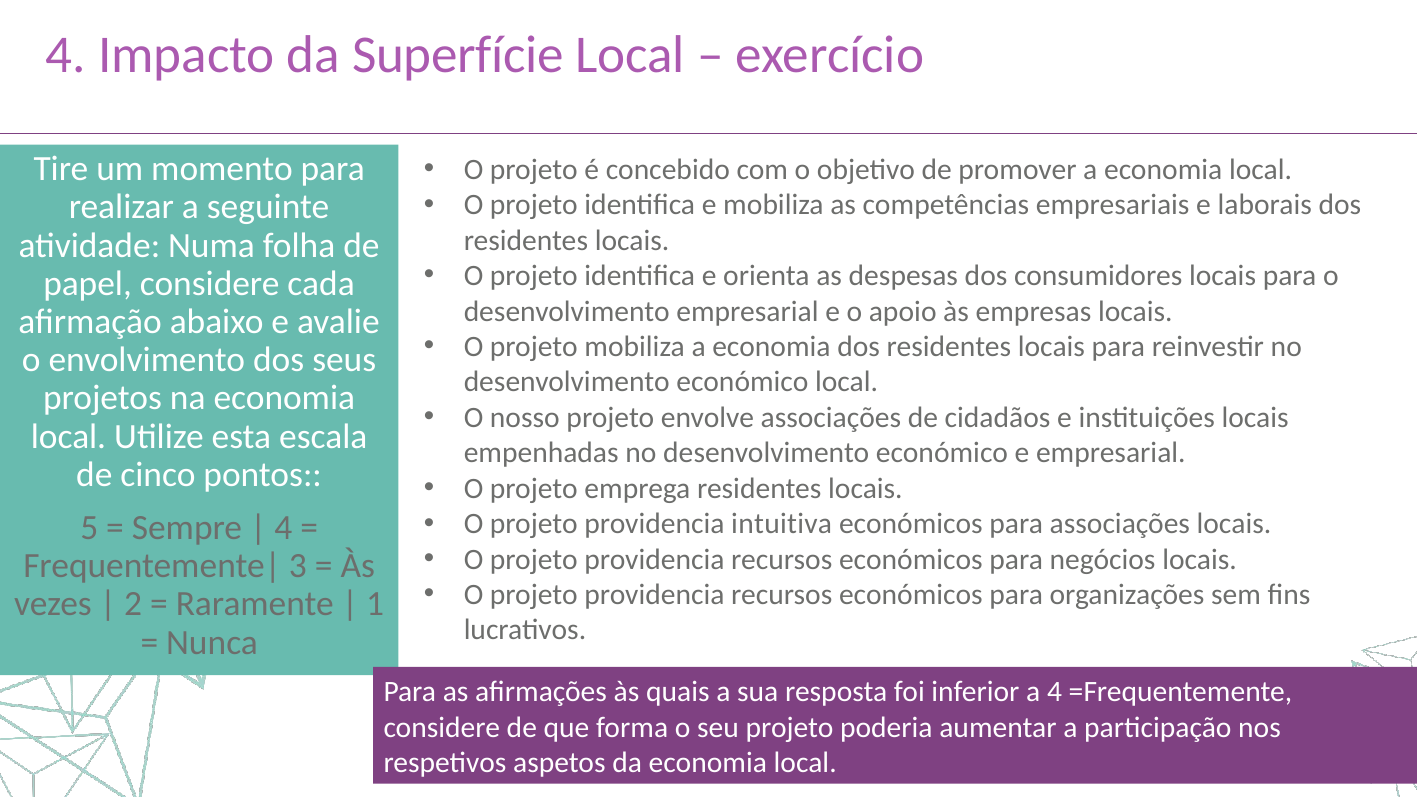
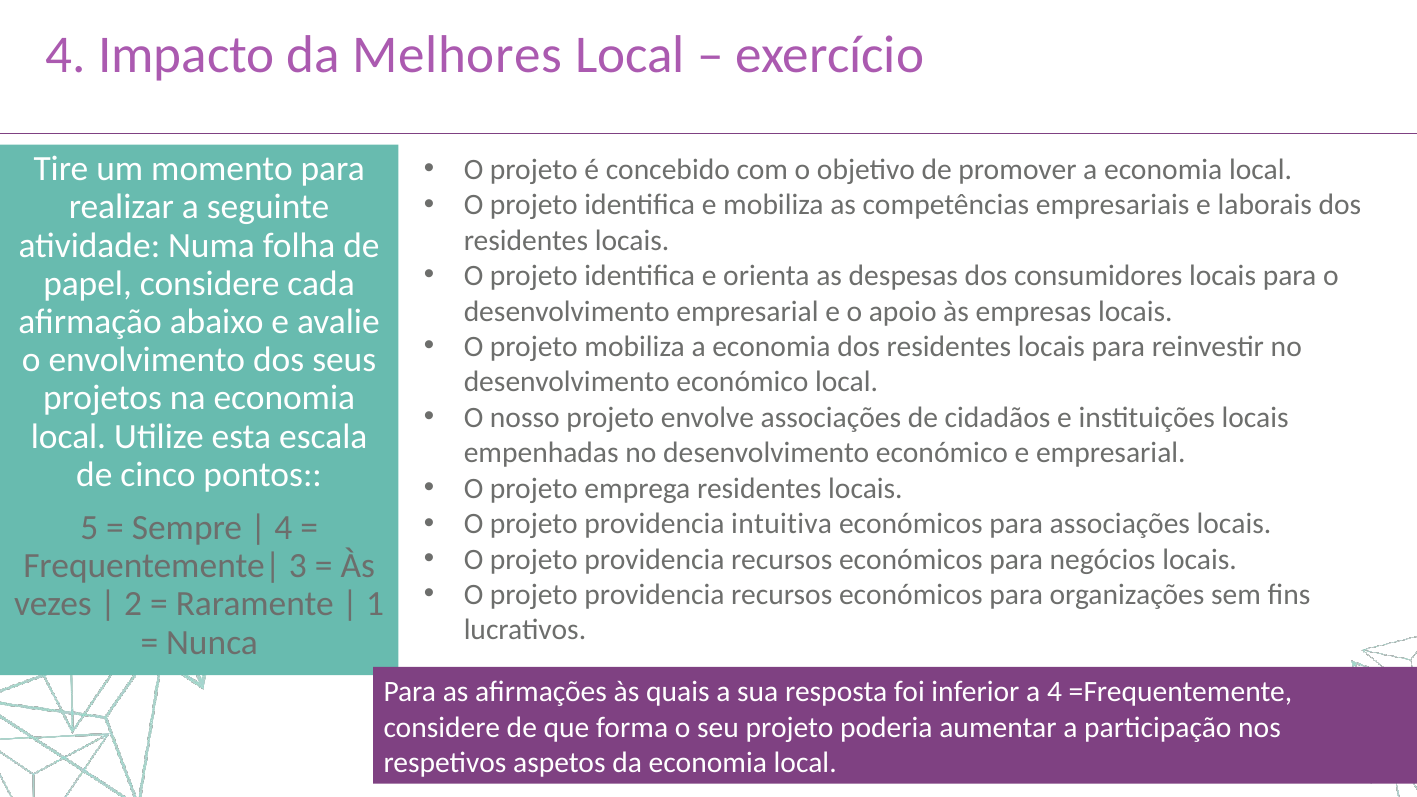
Superfície: Superfície -> Melhores
